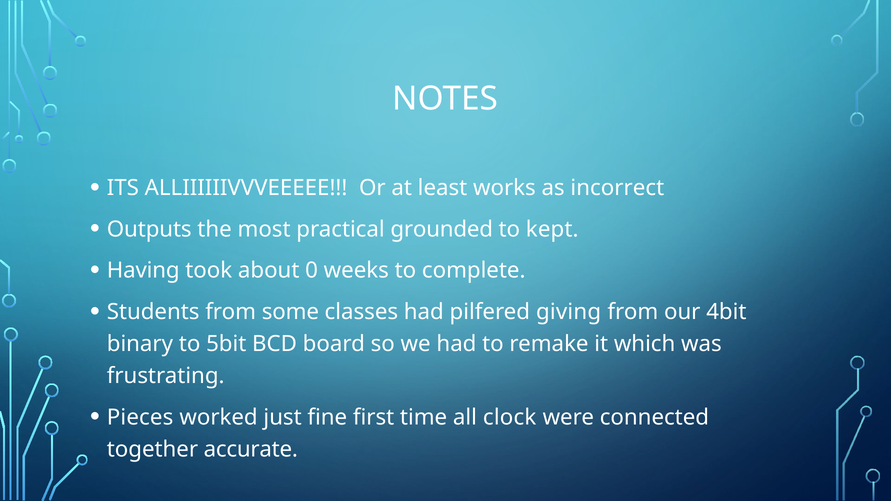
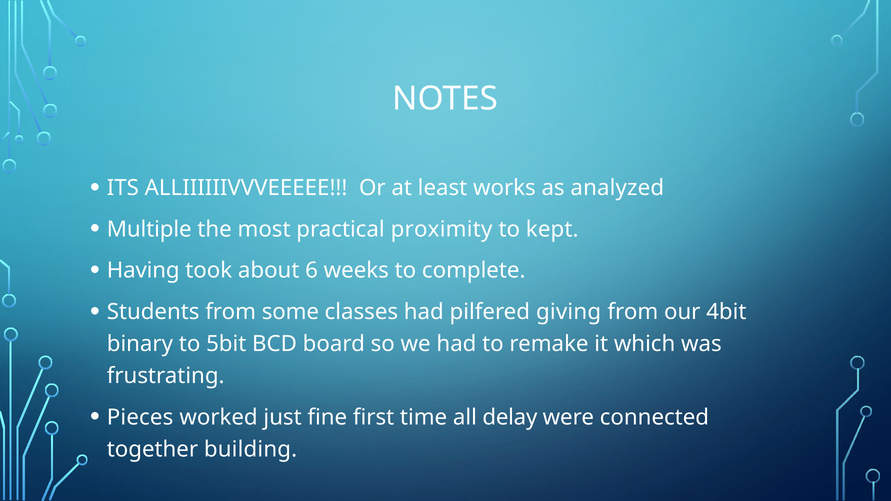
incorrect: incorrect -> analyzed
Outputs: Outputs -> Multiple
grounded: grounded -> proximity
0: 0 -> 6
clock: clock -> delay
accurate: accurate -> building
